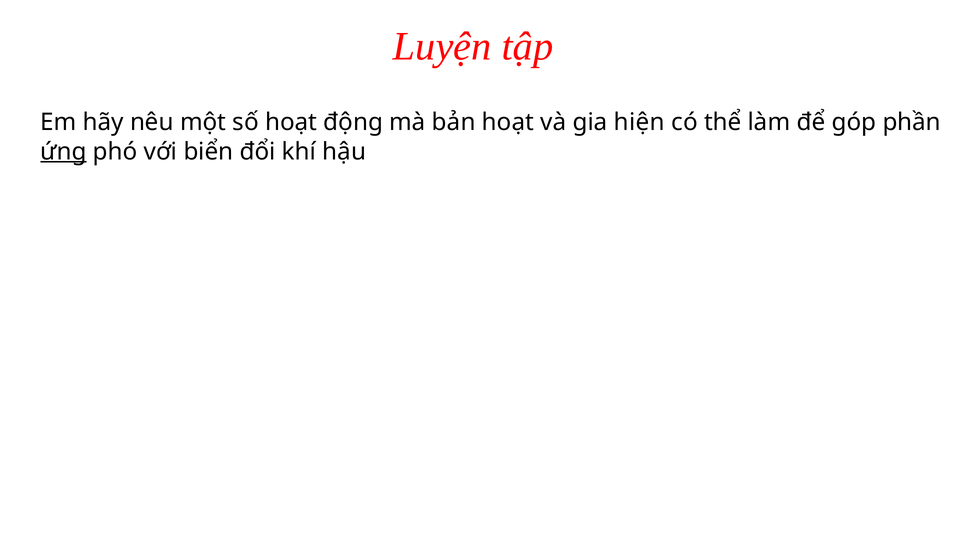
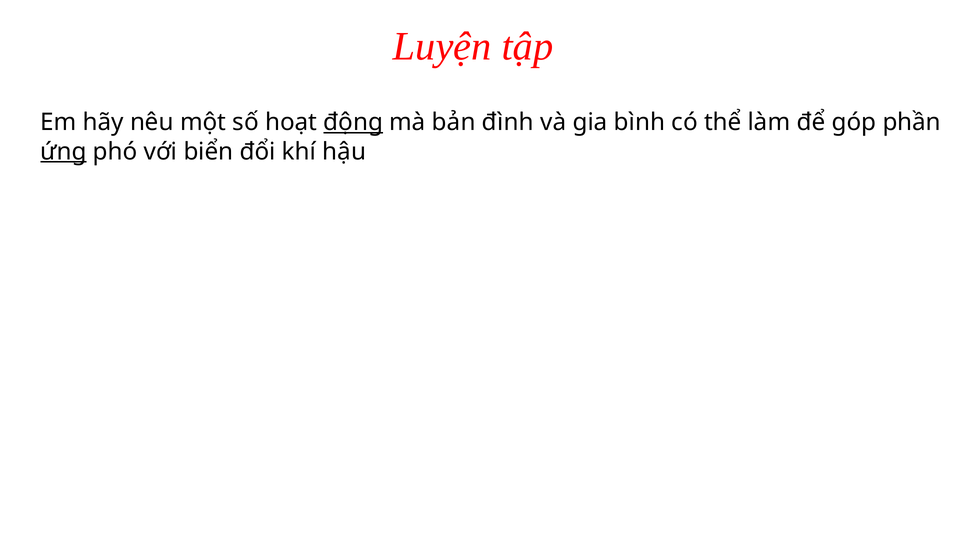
động underline: none -> present
bản hoạt: hoạt -> đình
hiện: hiện -> bình
